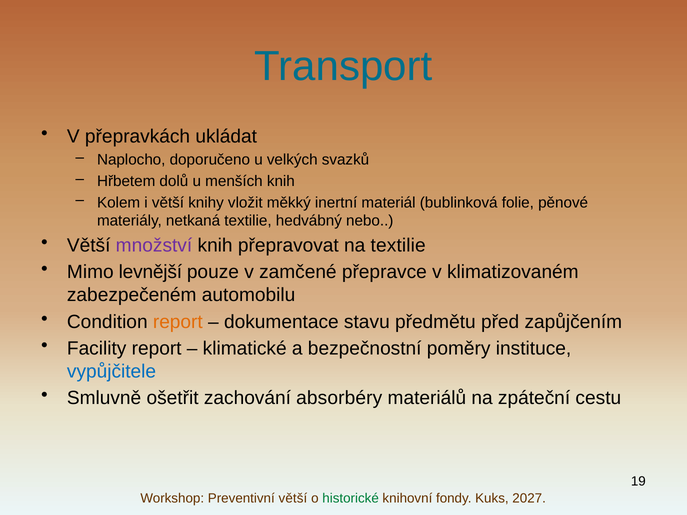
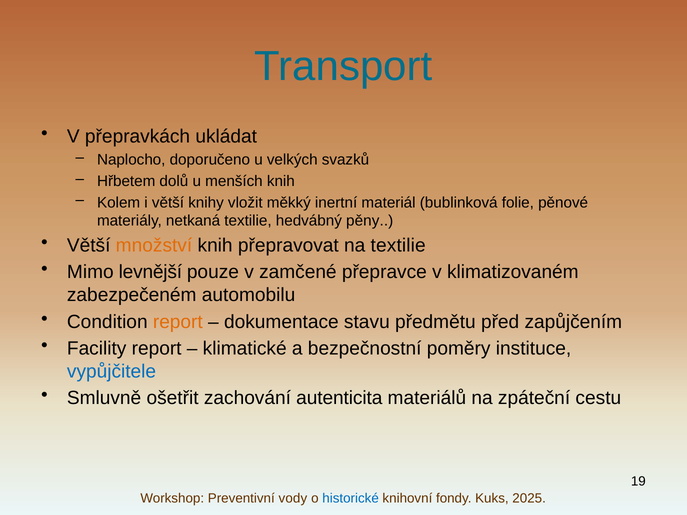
nebo: nebo -> pěny
množství colour: purple -> orange
absorbéry: absorbéry -> autenticita
Preventivní větší: větší -> vody
historické colour: green -> blue
2027: 2027 -> 2025
